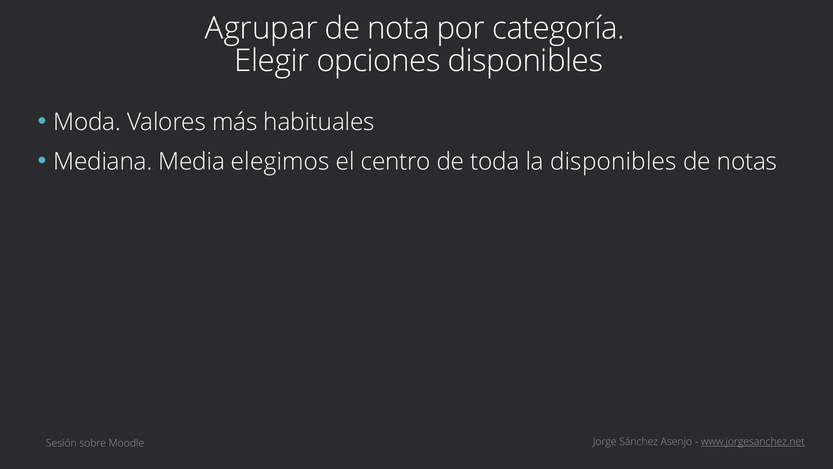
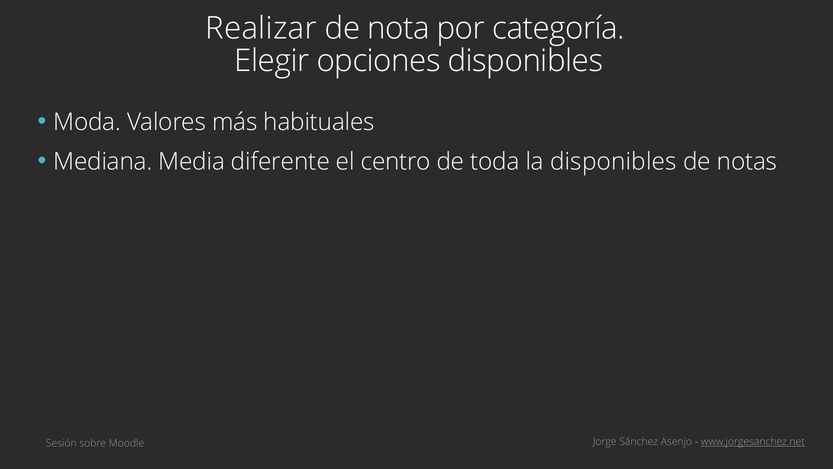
Agrupar: Agrupar -> Realizar
elegimos: elegimos -> diferente
